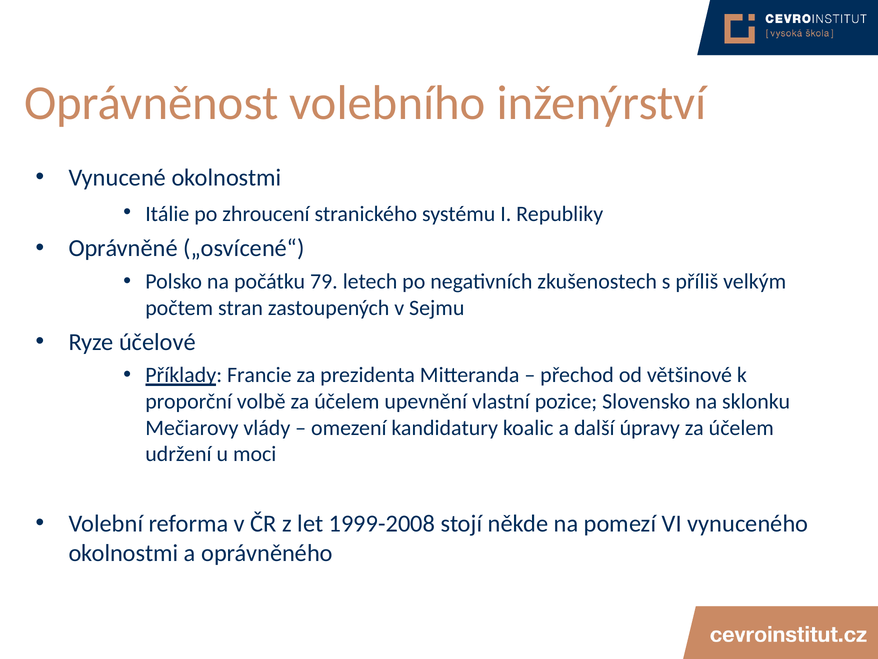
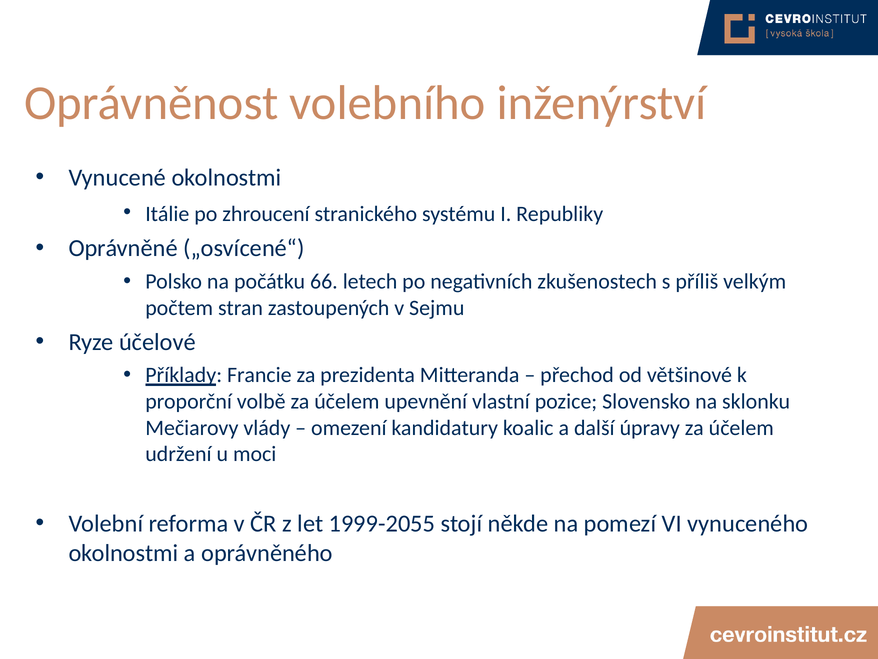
79: 79 -> 66
1999-2008: 1999-2008 -> 1999-2055
